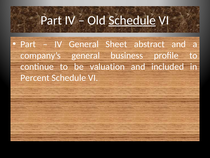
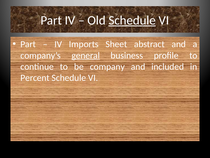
IV General: General -> Imports
general at (86, 55) underline: none -> present
valuation: valuation -> company
